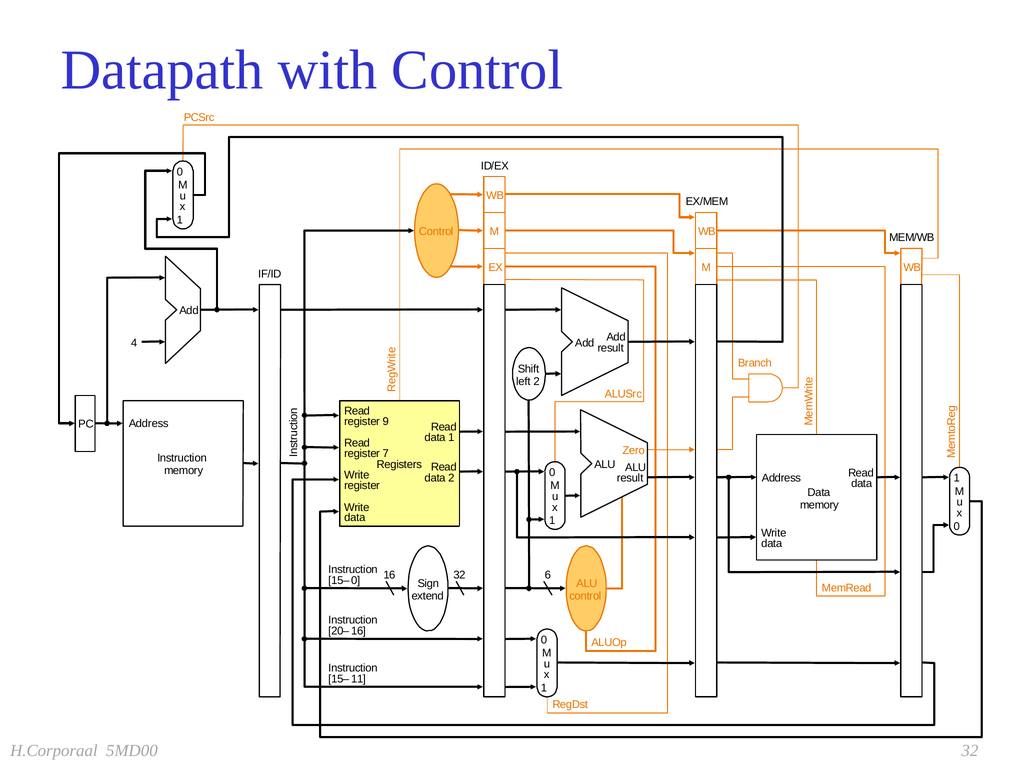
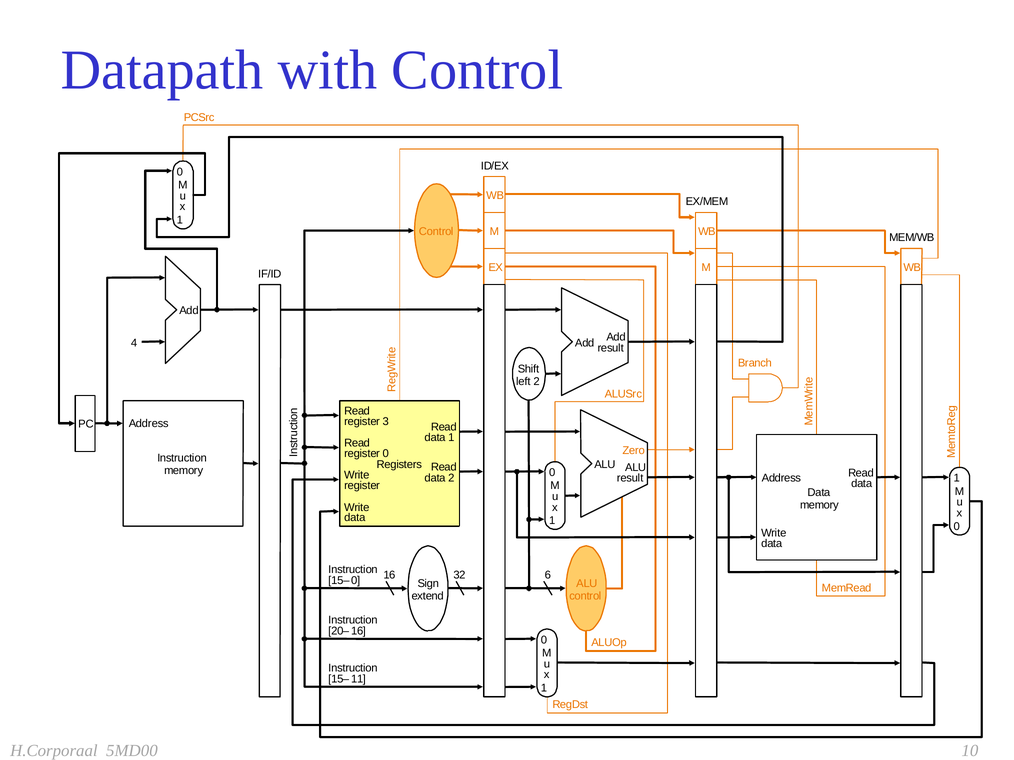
9: 9 -> 3
7 at (386, 454): 7 -> 0
5MD00 32: 32 -> 10
